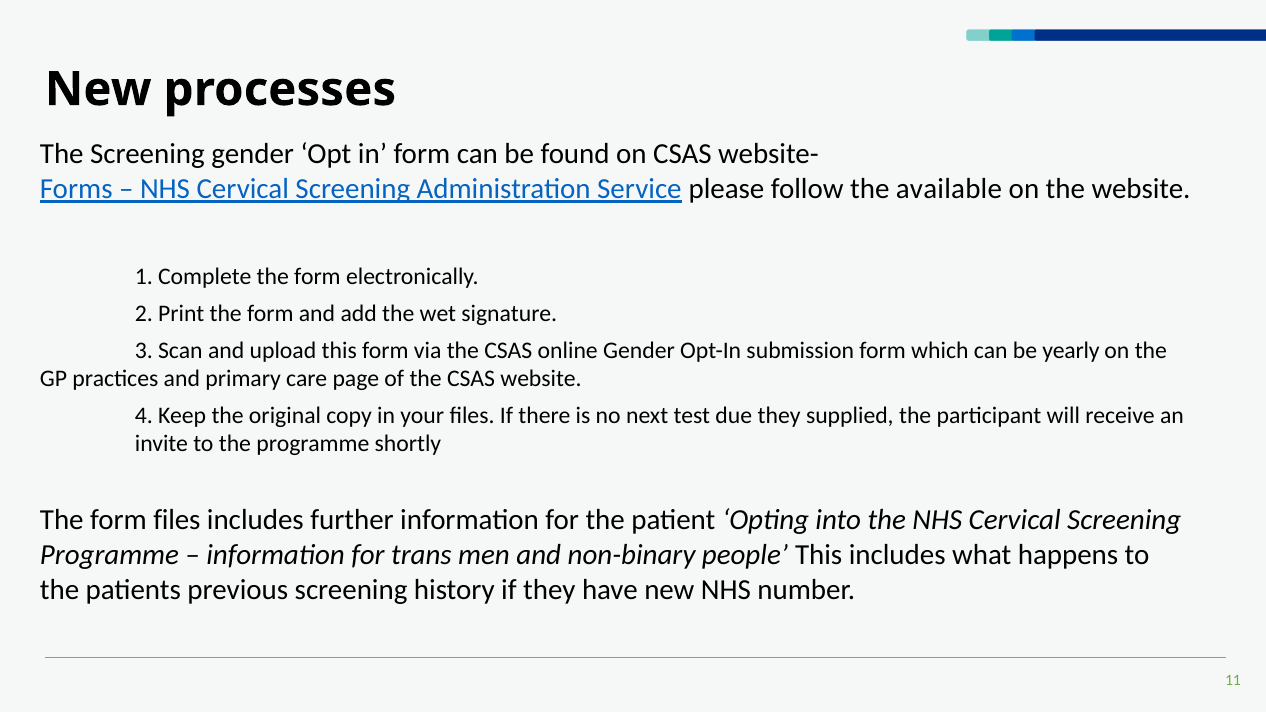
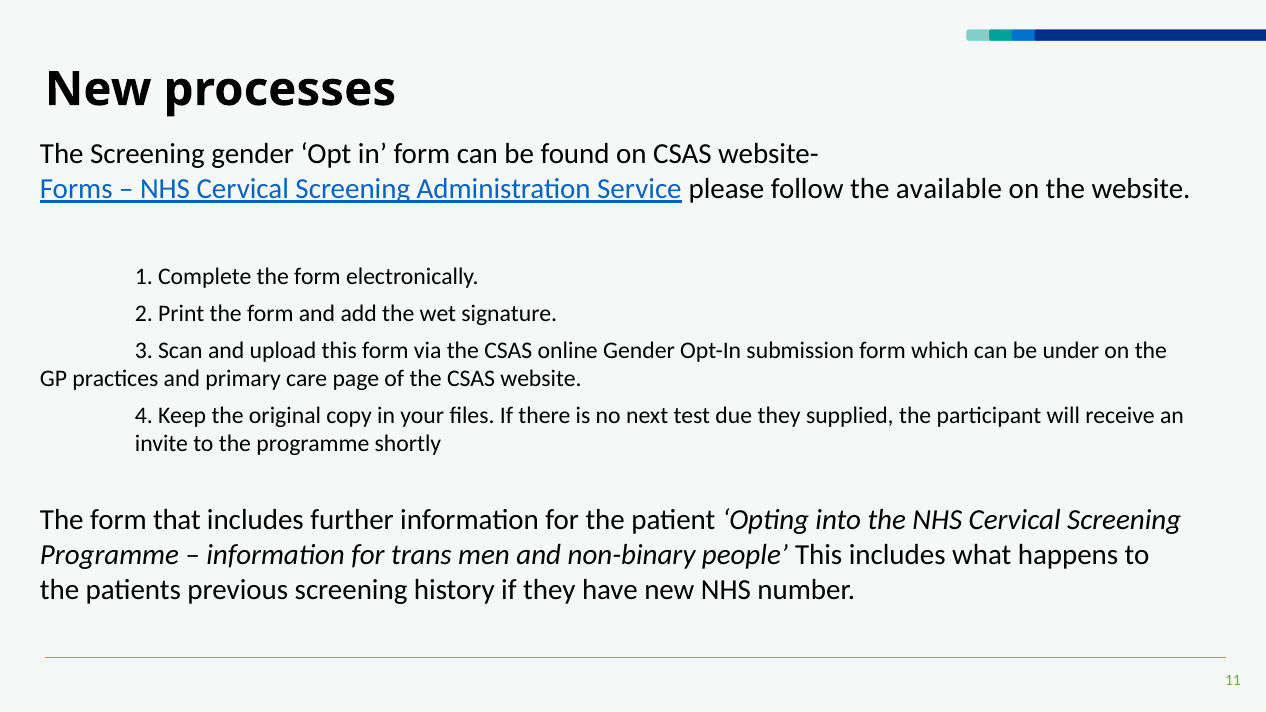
yearly: yearly -> under
form files: files -> that
